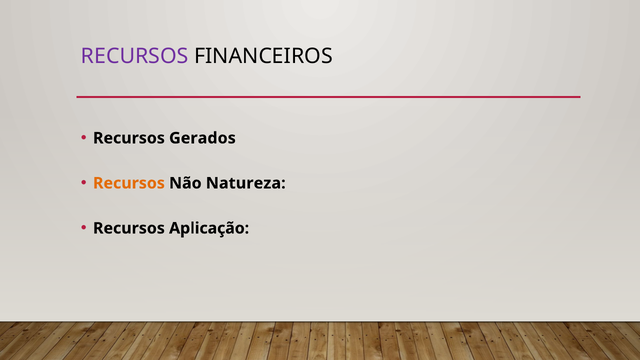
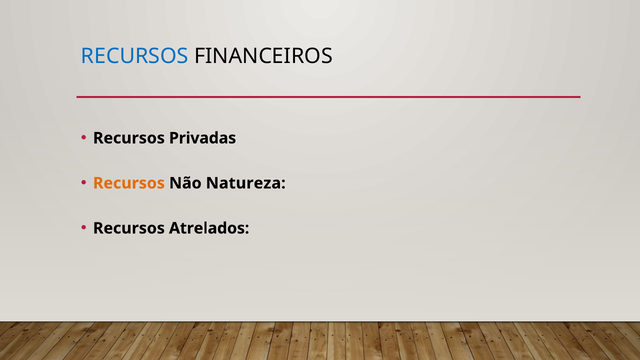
RECURSOS at (135, 56) colour: purple -> blue
Gerados: Gerados -> Privadas
Aplicação: Aplicação -> Atrelados
